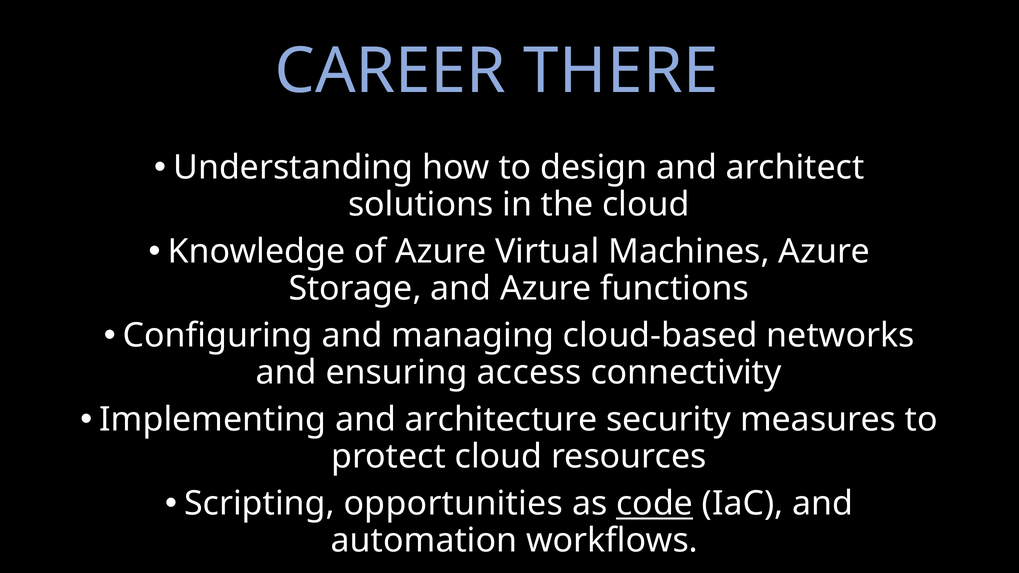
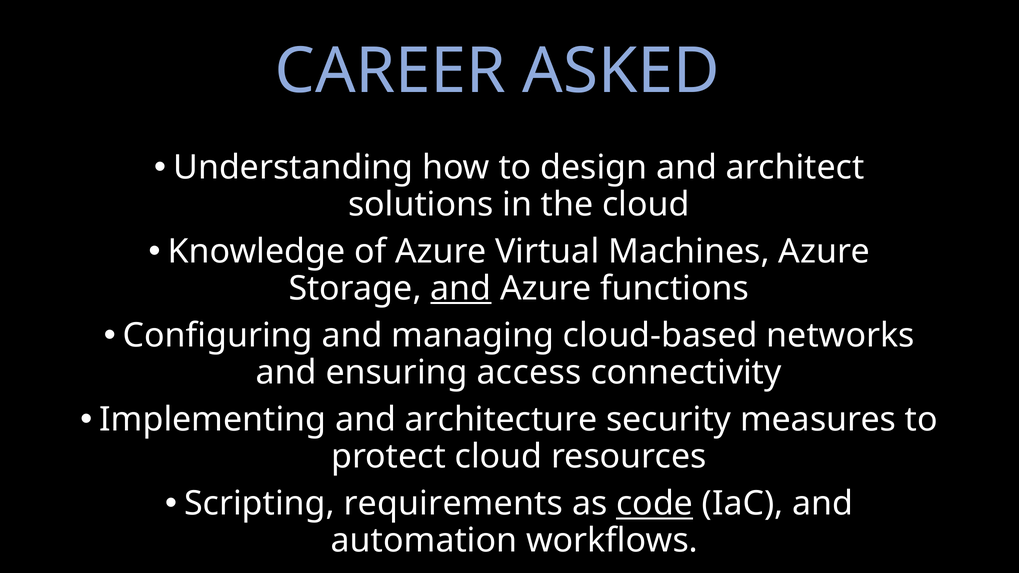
THERE: THERE -> ASKED
and at (461, 288) underline: none -> present
opportunities: opportunities -> requirements
